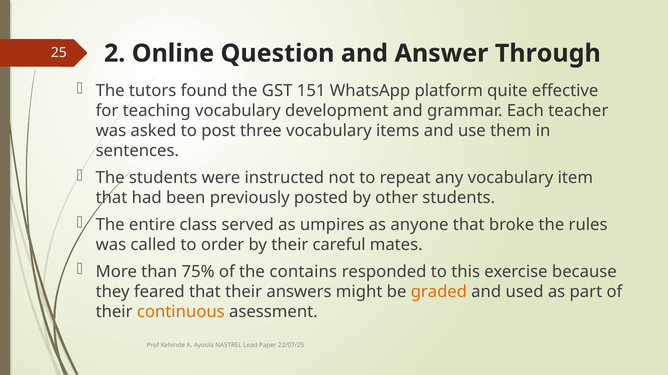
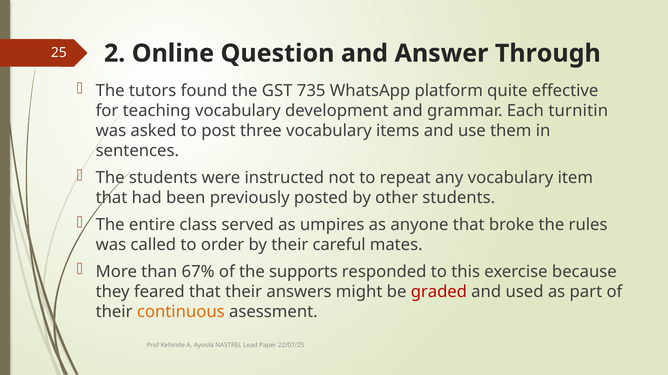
151: 151 -> 735
teacher: teacher -> turnitin
75%: 75% -> 67%
contains: contains -> supports
graded colour: orange -> red
